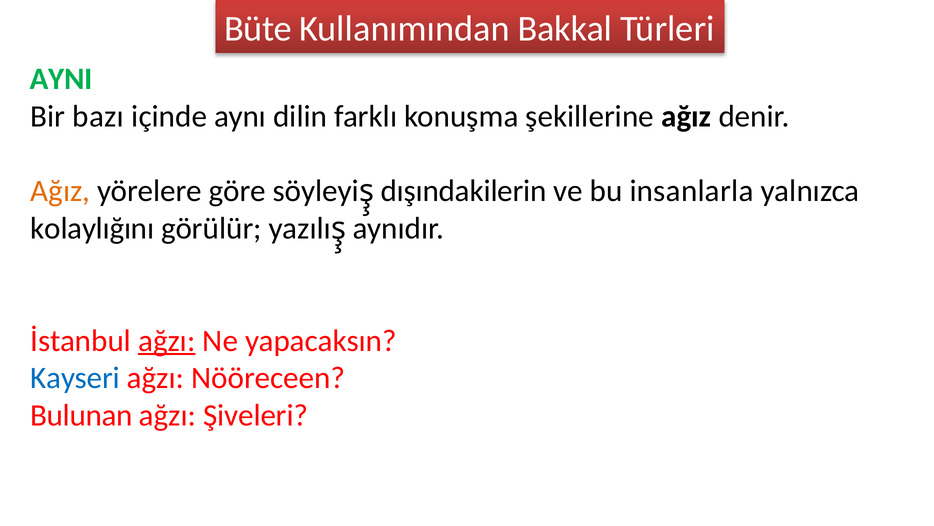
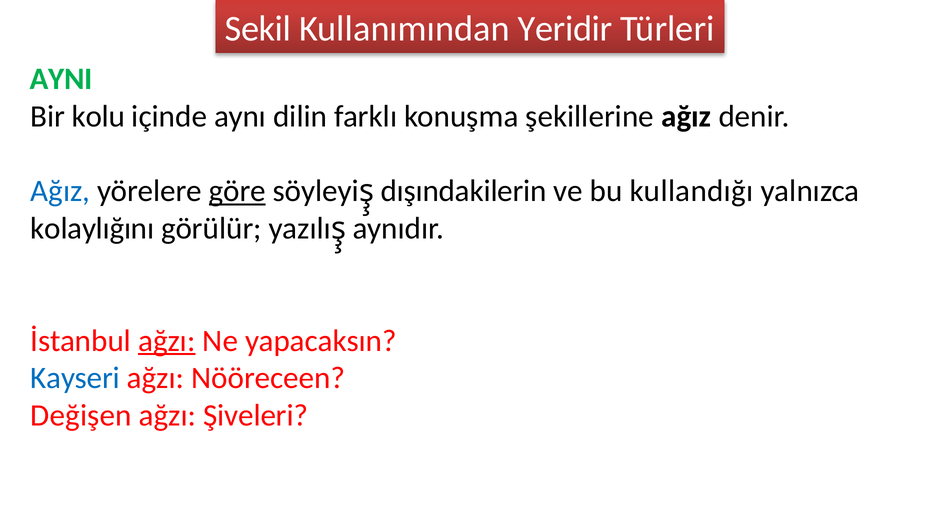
Büte: Büte -> Sekil
Bakkal: Bakkal -> Yeridir
bazı: bazı -> kolu
Ağız at (60, 191) colour: orange -> blue
göre underline: none -> present
insanlarla: insanlarla -> kullandığı
Bulunan: Bulunan -> Değişen
